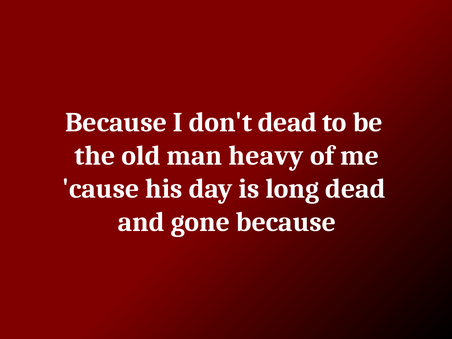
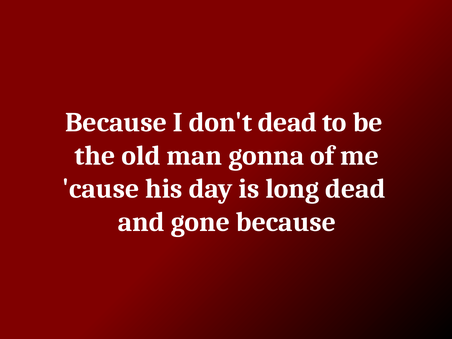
heavy: heavy -> gonna
